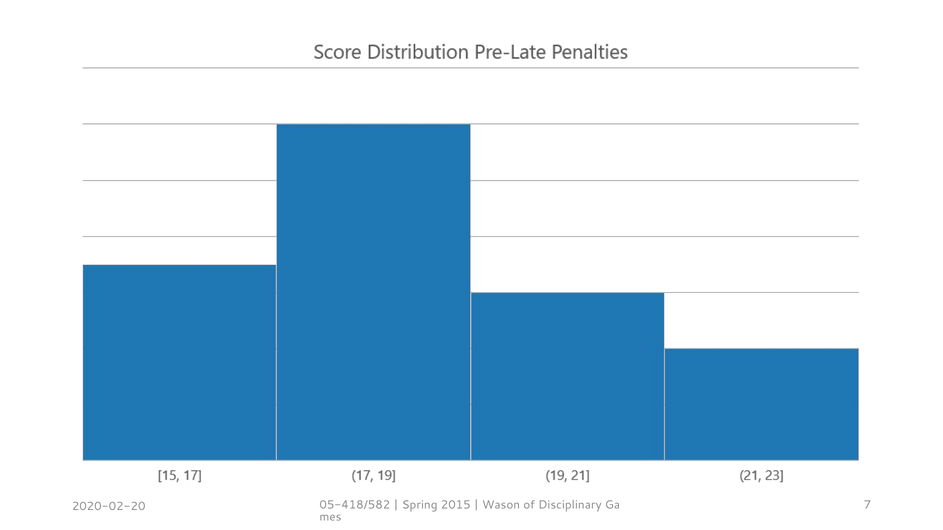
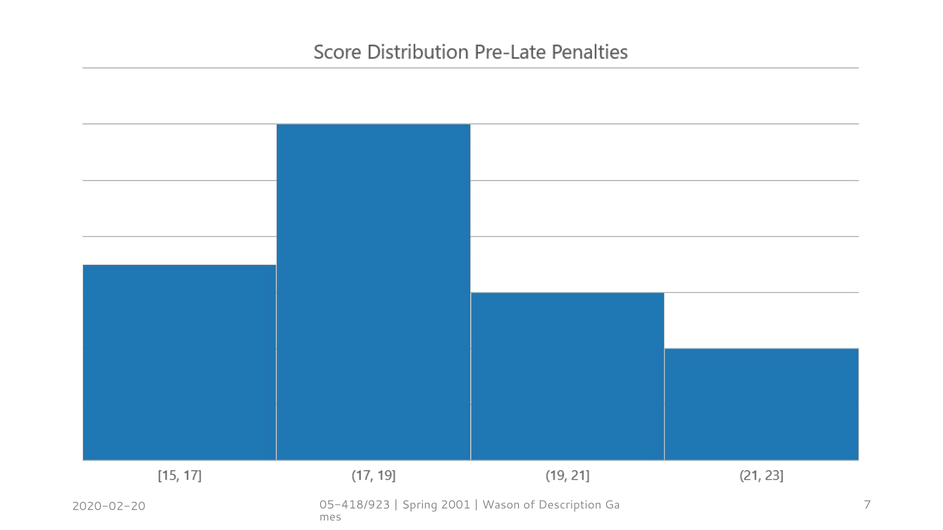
05-418/582: 05-418/582 -> 05-418/923
2015: 2015 -> 2001
Disciplinary: Disciplinary -> Description
